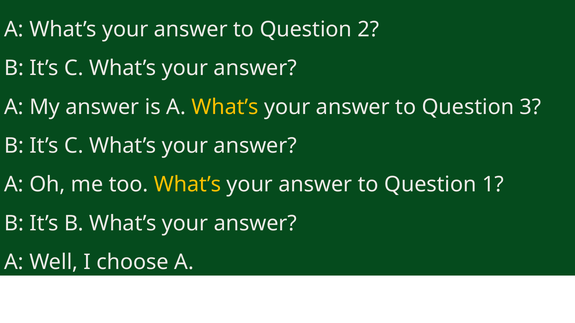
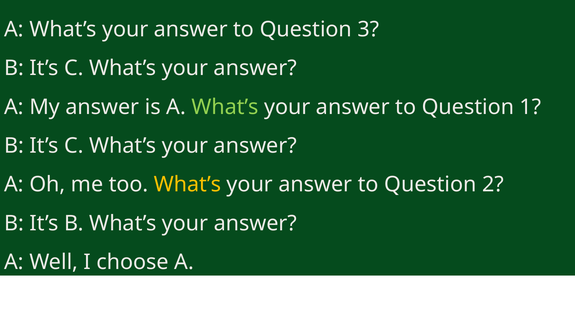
2: 2 -> 3
What’s at (225, 107) colour: yellow -> light green
3: 3 -> 1
1: 1 -> 2
